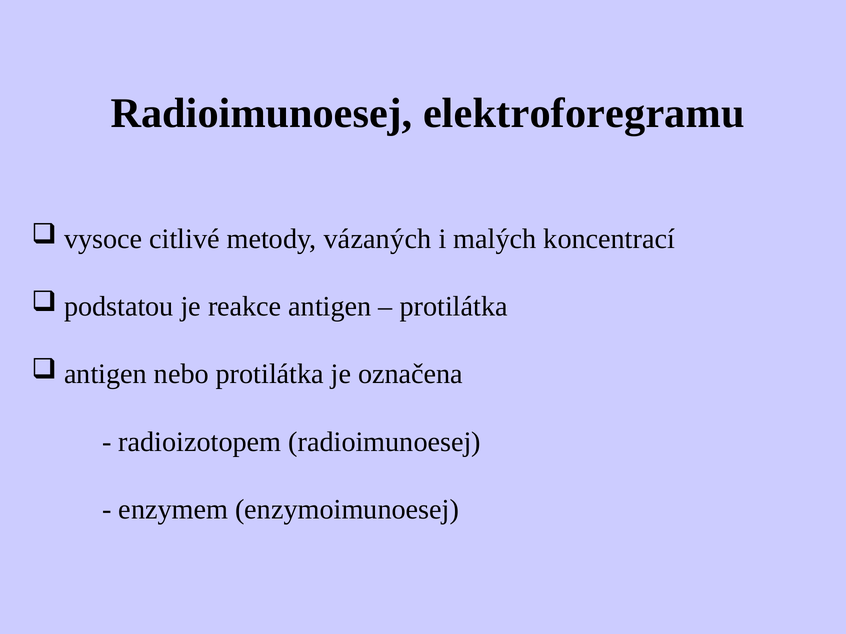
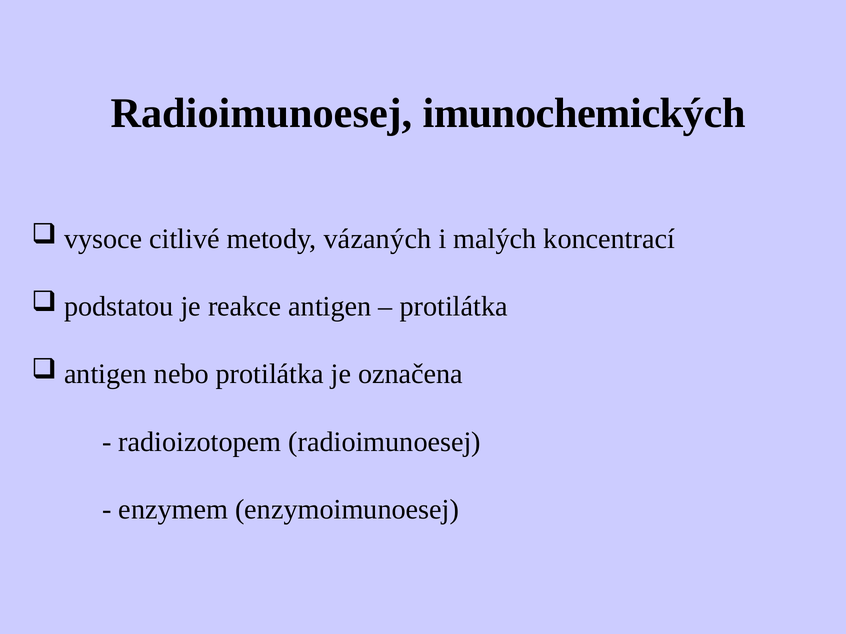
elektroforegramu: elektroforegramu -> imunochemických
